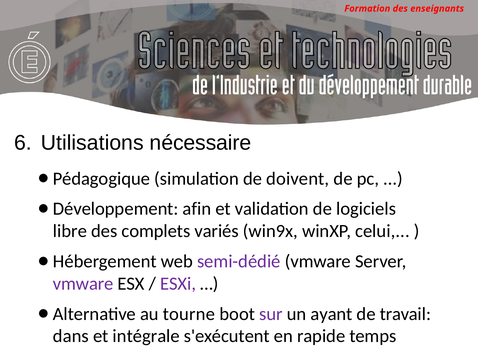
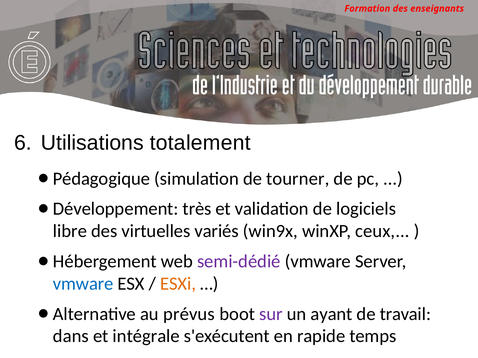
nécessaire: nécessaire -> totalement
doivent: doivent -> tourner
afin: afin -> très
complets: complets -> virtuelles
celui: celui -> ceux
vmware at (83, 284) colour: purple -> blue
ESXi colour: purple -> orange
tourne: tourne -> prévus
